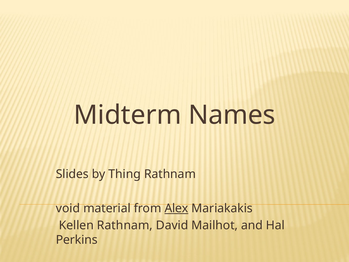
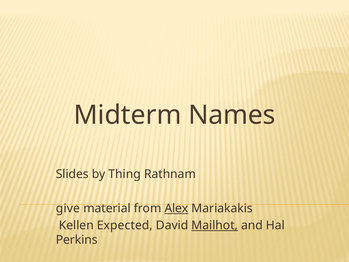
void: void -> give
Kellen Rathnam: Rathnam -> Expected
Mailhot underline: none -> present
